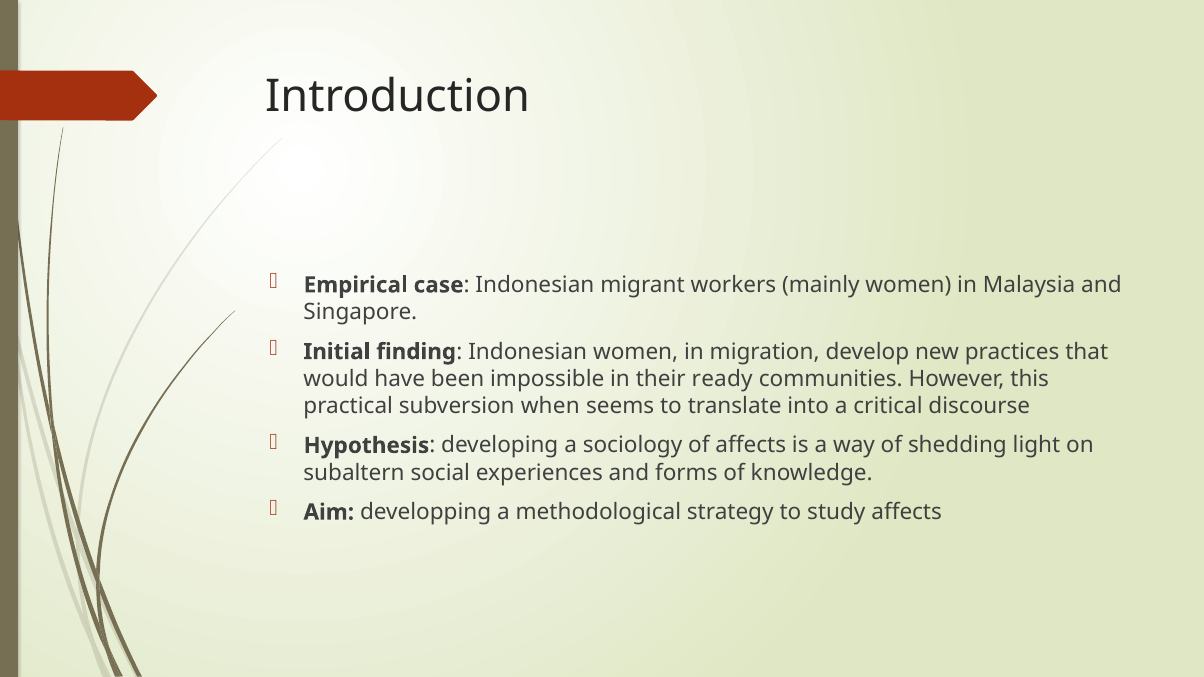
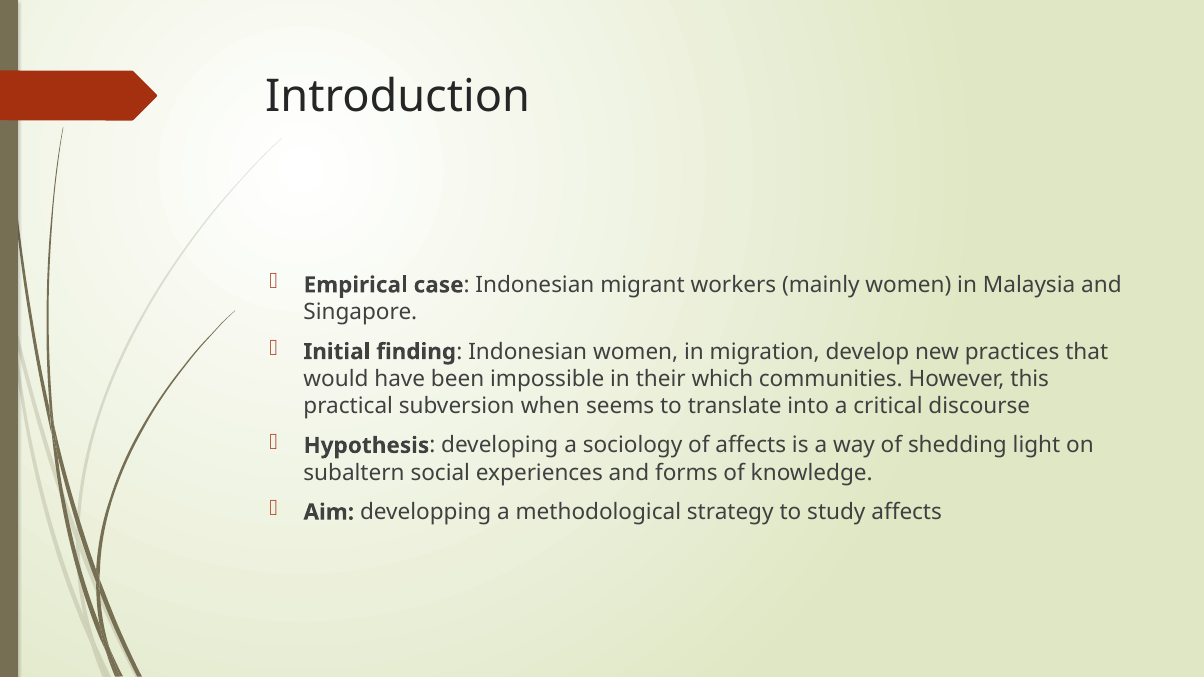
ready: ready -> which
